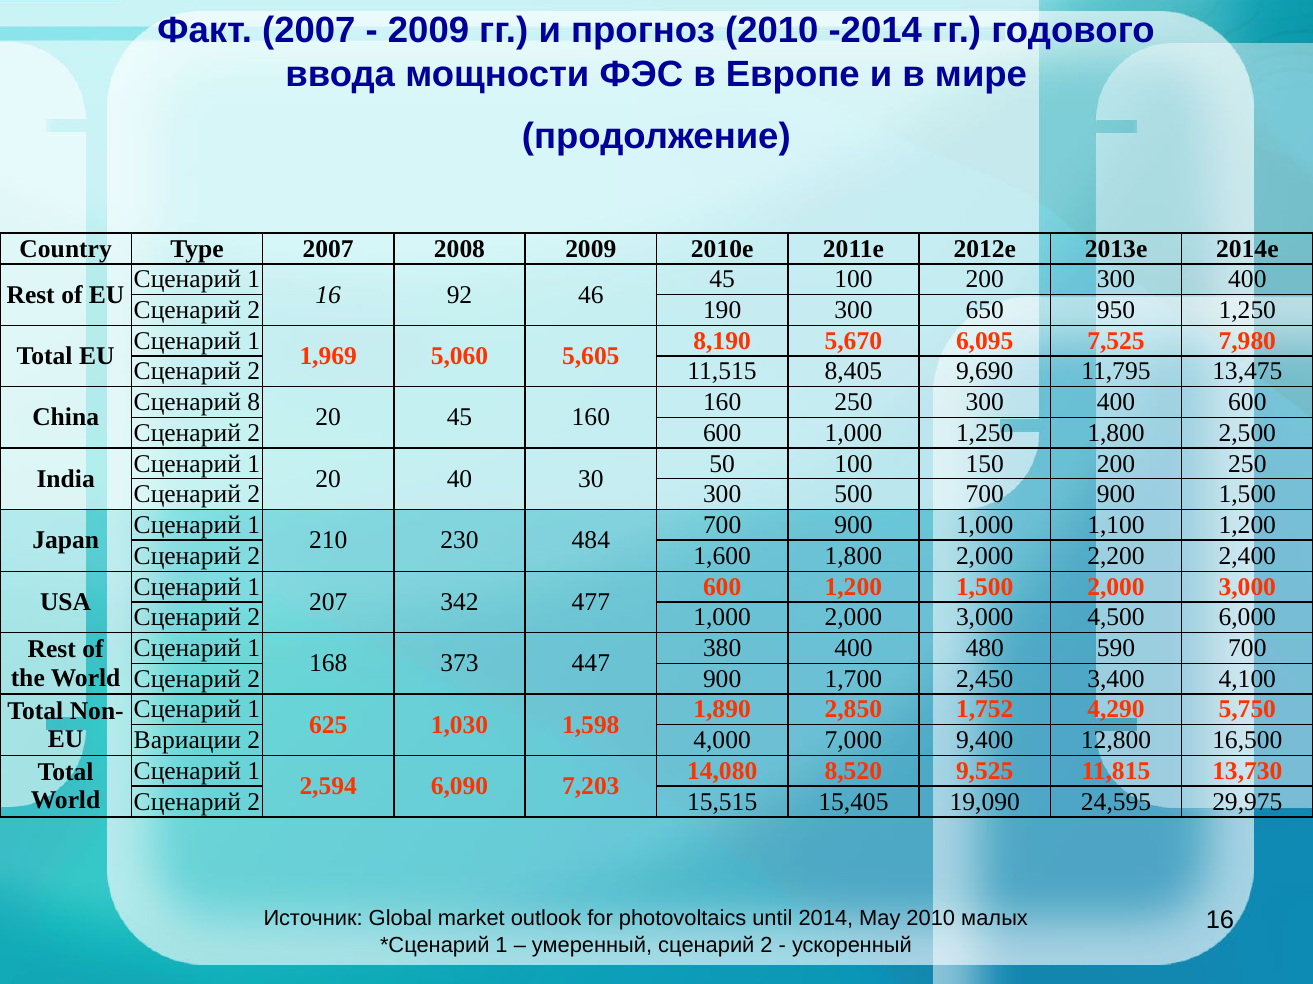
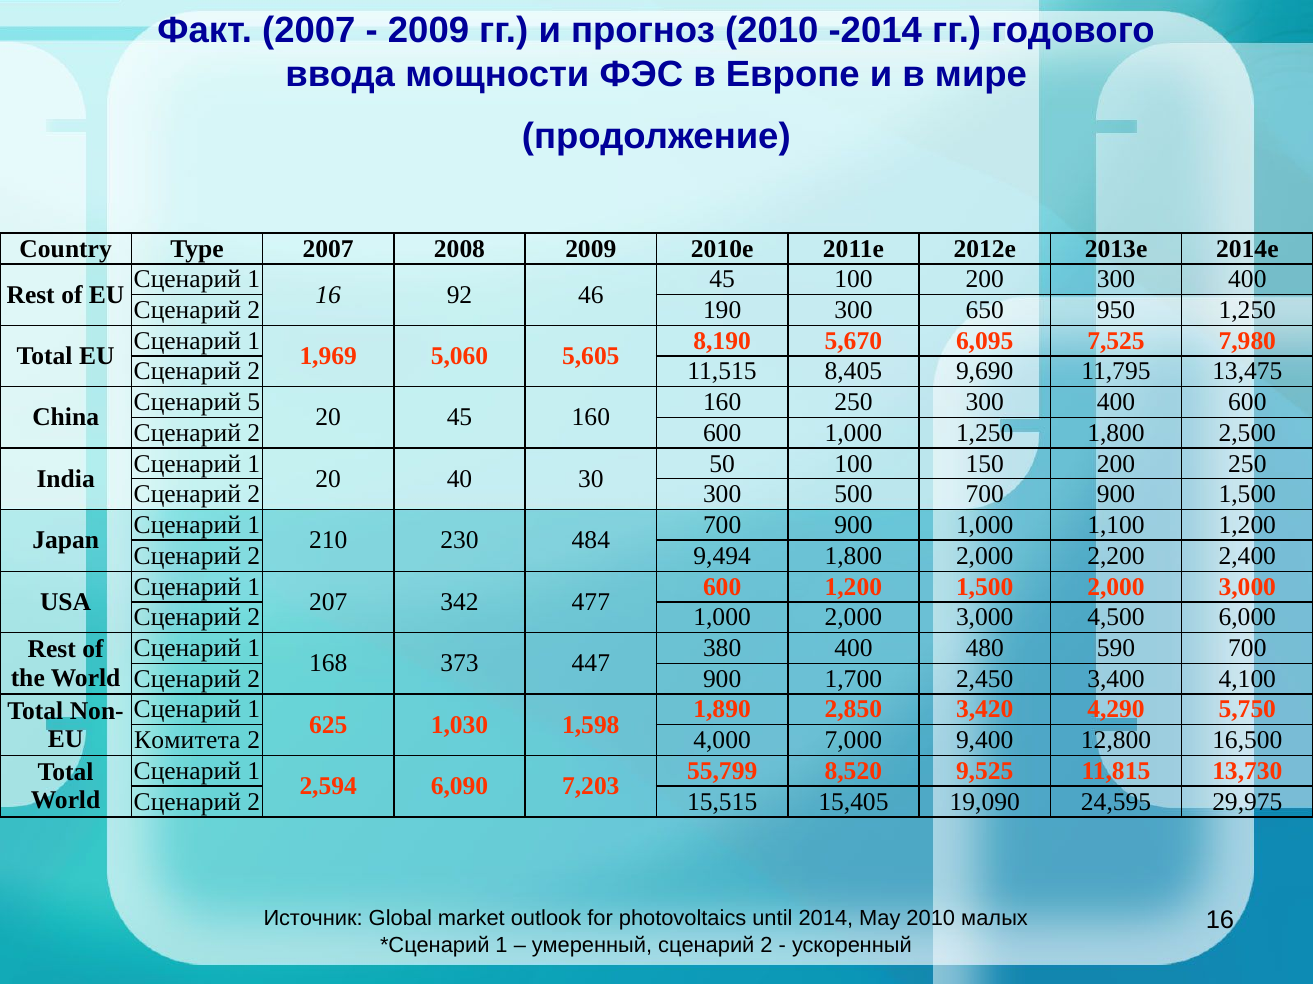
8: 8 -> 5
1,600: 1,600 -> 9,494
1,752: 1,752 -> 3,420
Вариации: Вариации -> Комитета
14,080: 14,080 -> 55,799
